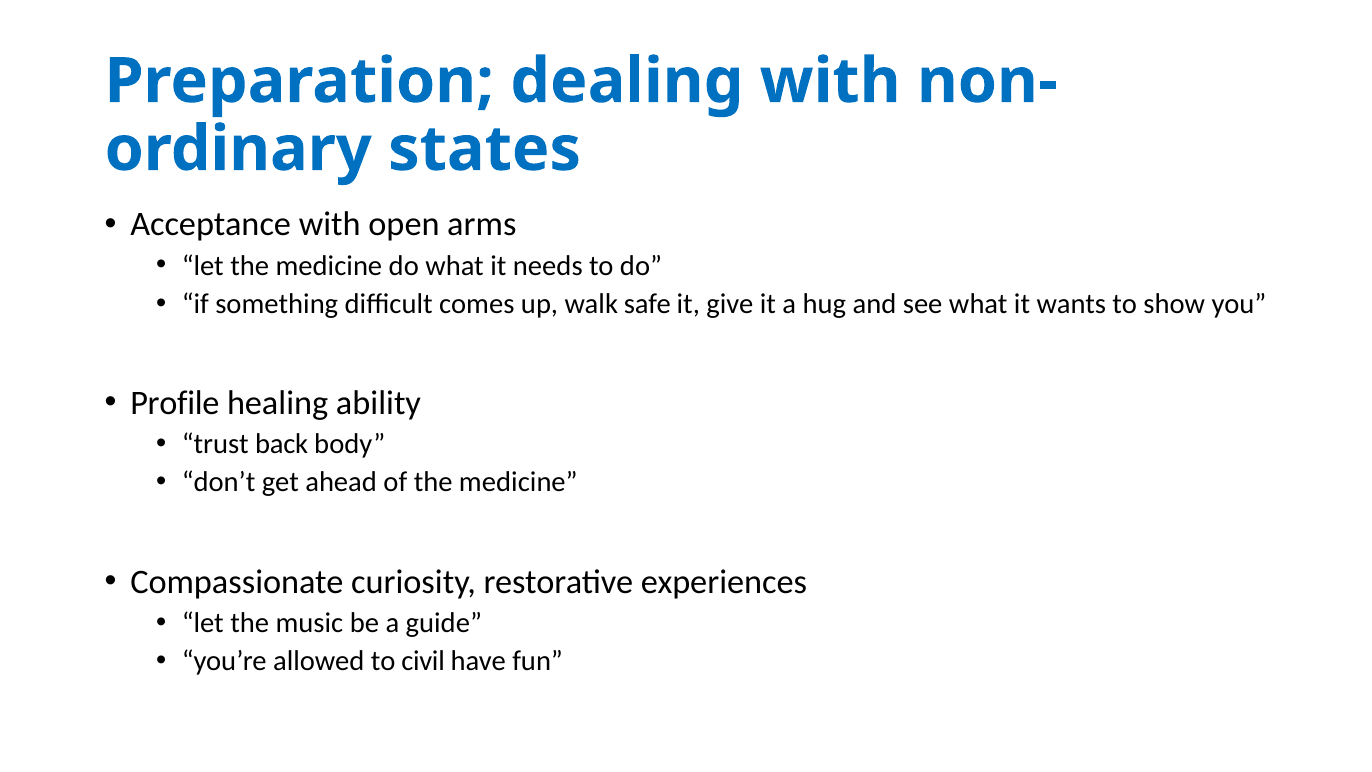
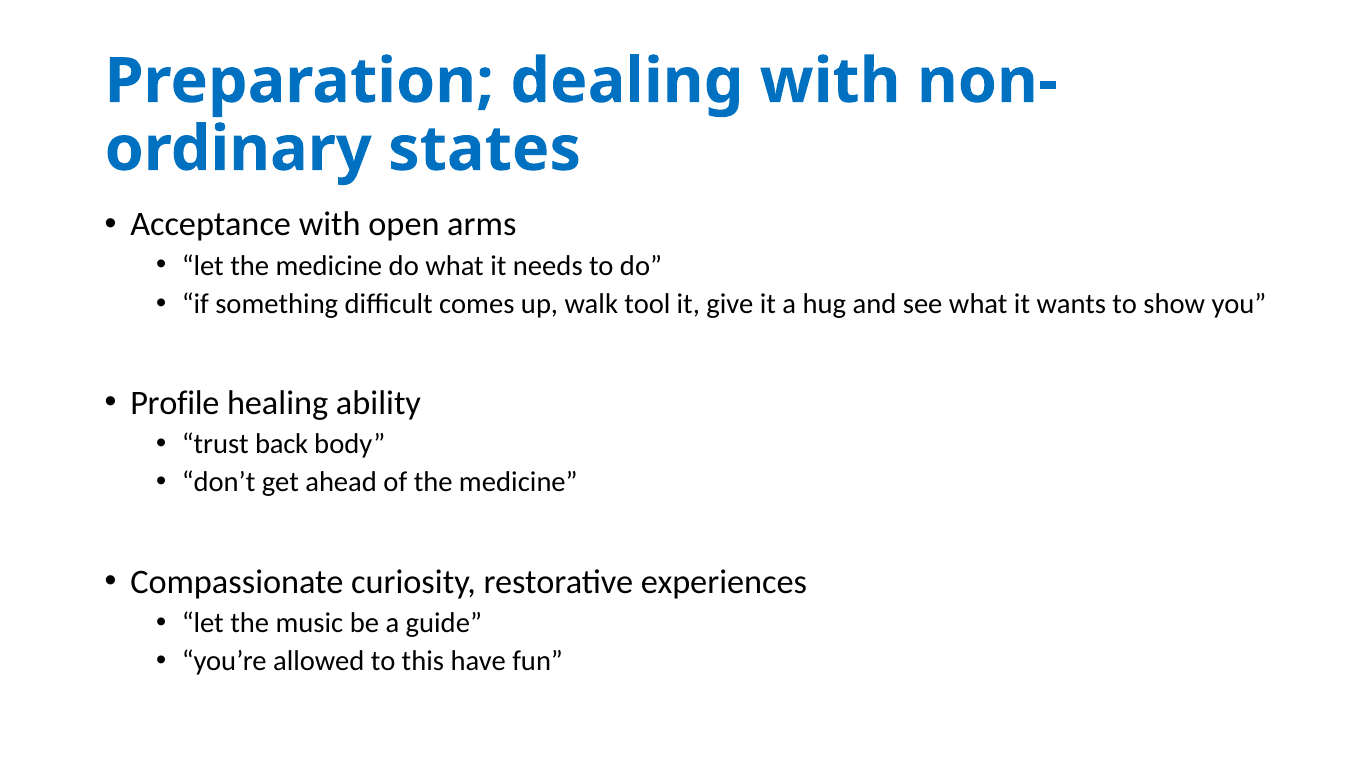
safe: safe -> tool
civil: civil -> this
